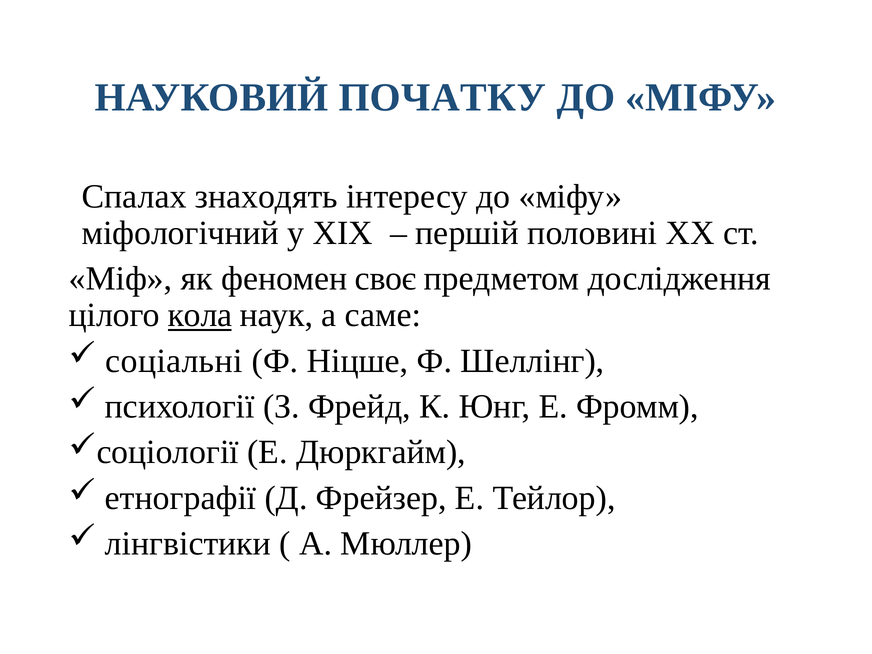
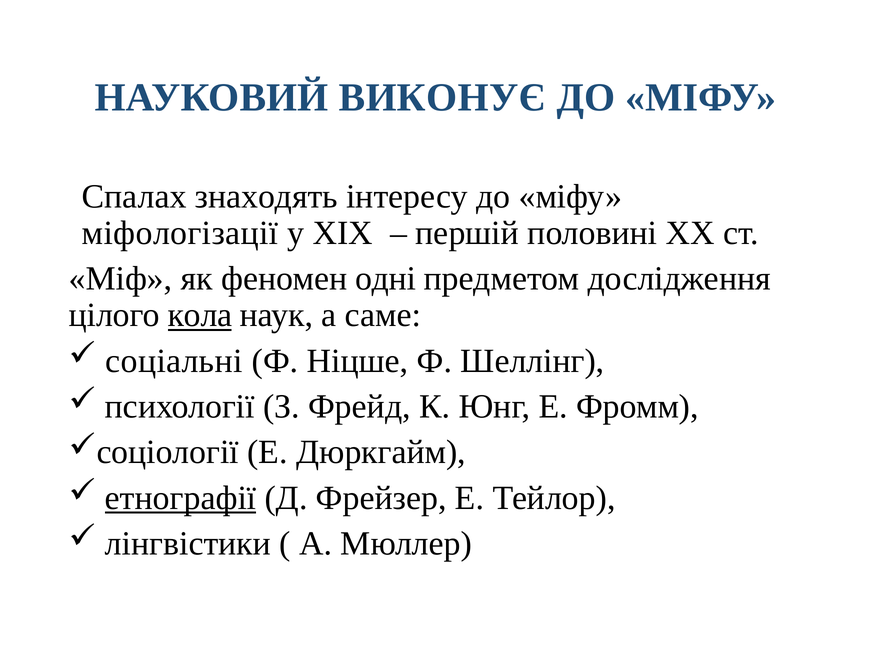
ПОЧАТКУ: ПОЧАТКУ -> ВИКОНУЄ
міфологічний: міфологічний -> міфологізації
своє: своє -> одні
етнографії underline: none -> present
